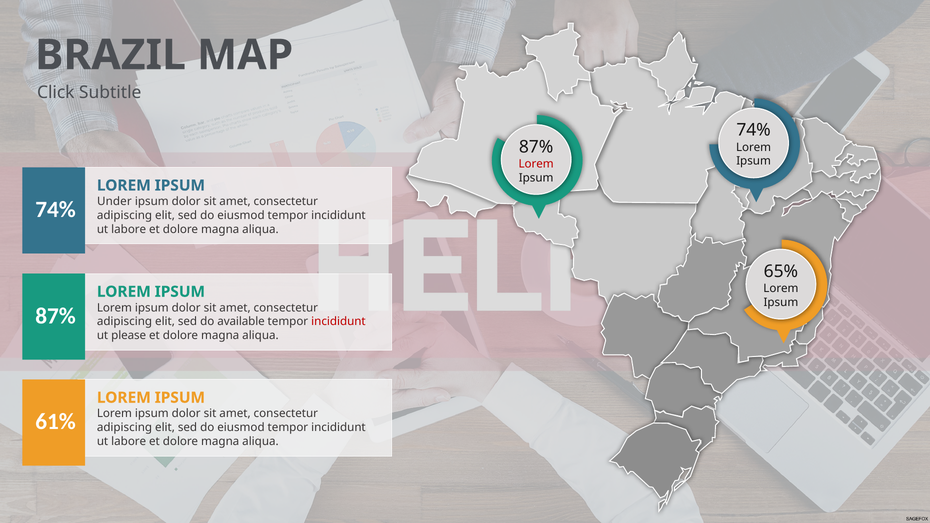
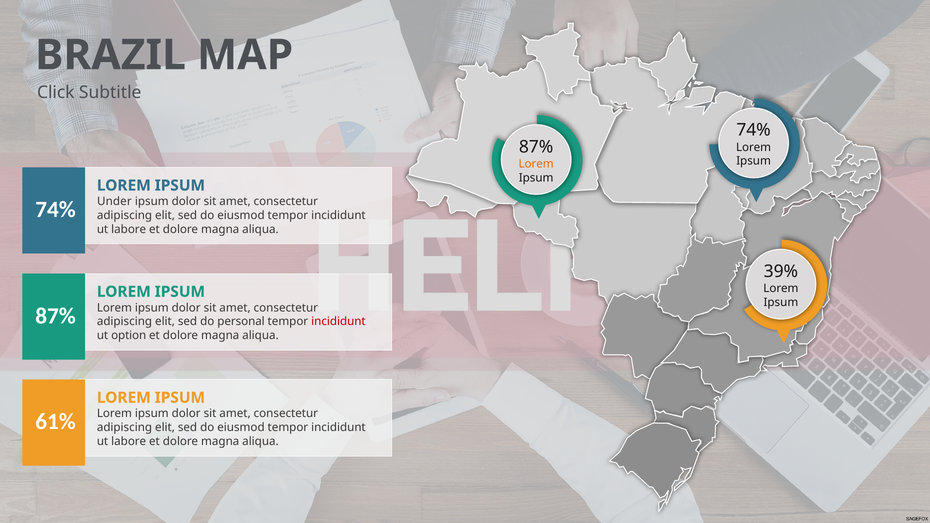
Lorem at (536, 164) colour: red -> orange
65%: 65% -> 39%
available: available -> personal
please: please -> option
